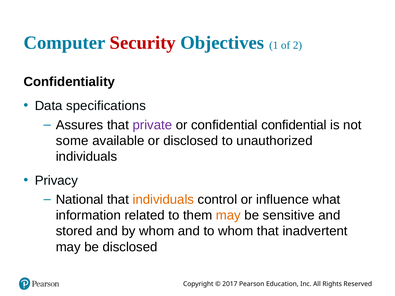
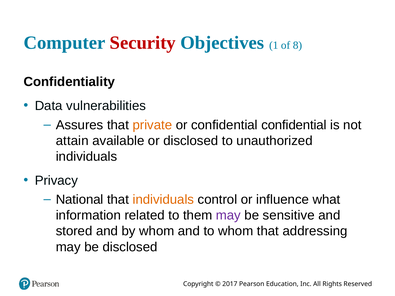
2: 2 -> 8
specifications: specifications -> vulnerabilities
private colour: purple -> orange
some: some -> attain
may at (228, 216) colour: orange -> purple
inadvertent: inadvertent -> addressing
